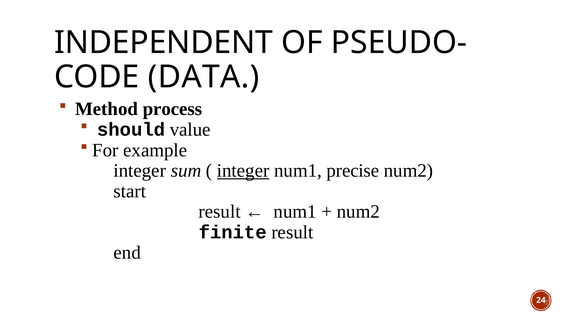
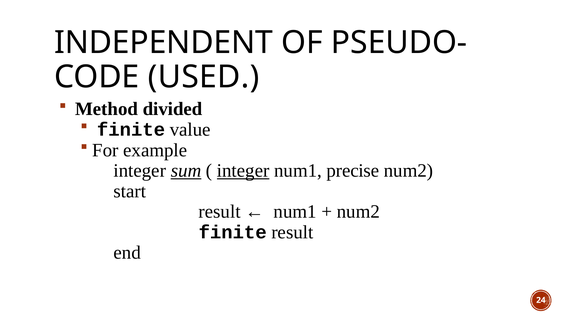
DATA: DATA -> USED
process: process -> divided
should at (131, 130): should -> finite
sum underline: none -> present
